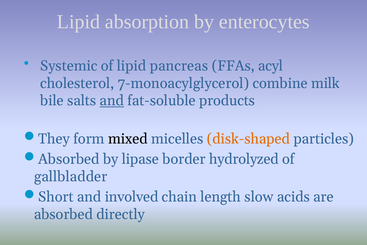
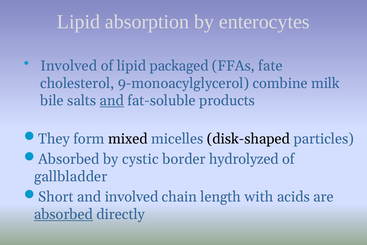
Systemic at (69, 66): Systemic -> Involved
pancreas: pancreas -> packaged
acyl: acyl -> fate
7-monoacylglycerol: 7-monoacylglycerol -> 9-monoacylglycerol
disk-shaped colour: orange -> black
lipase: lipase -> cystic
slow: slow -> with
absorbed at (63, 214) underline: none -> present
